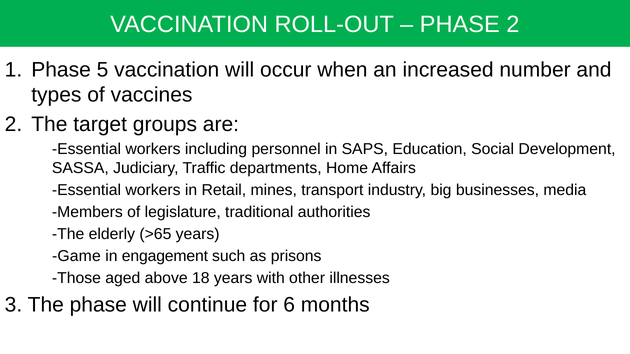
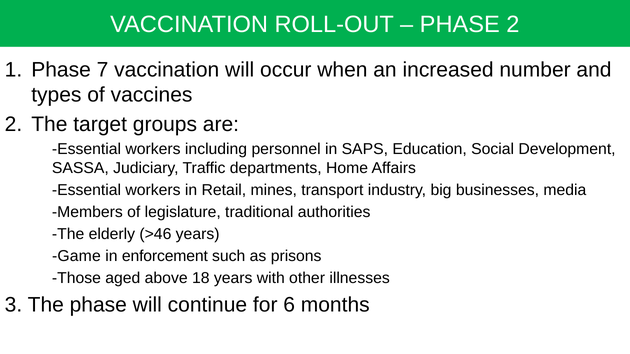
5: 5 -> 7
>65: >65 -> >46
engagement: engagement -> enforcement
